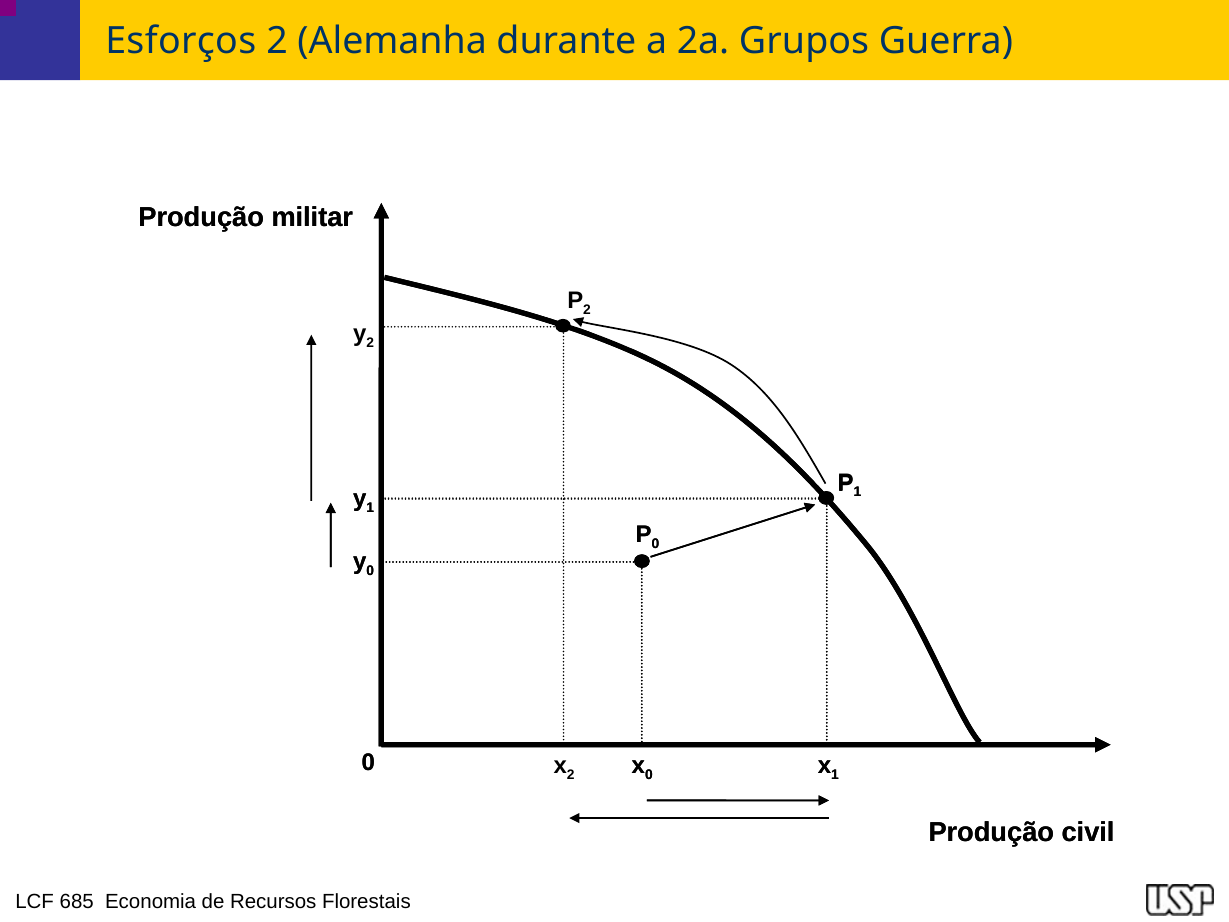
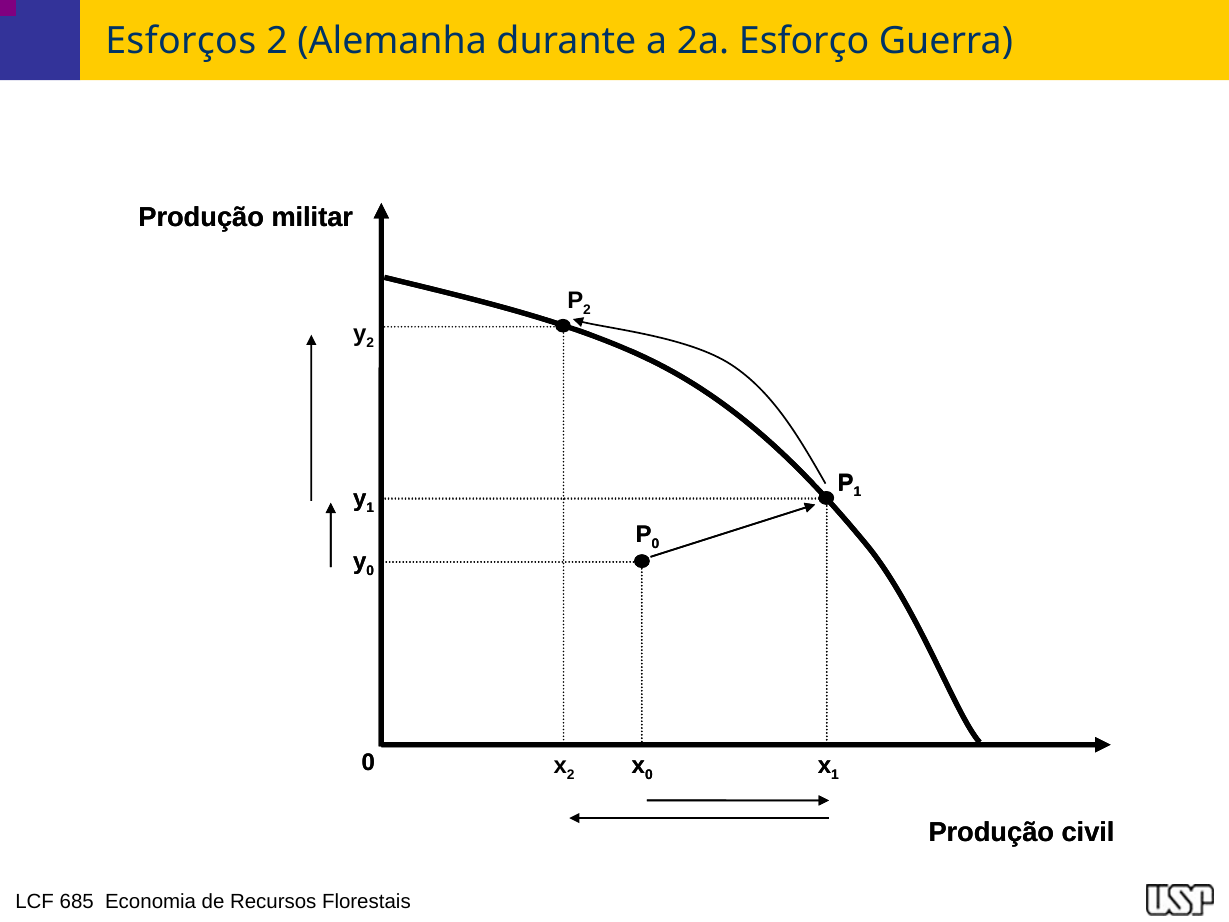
Grupos: Grupos -> Esforço
